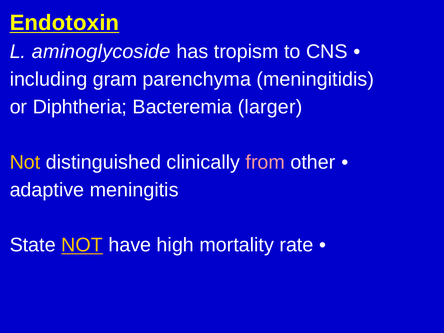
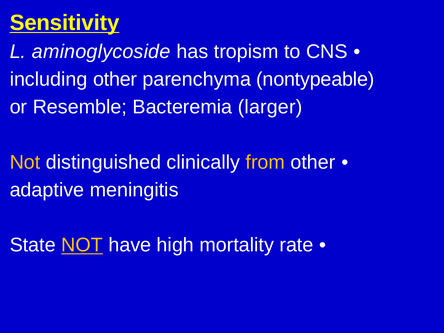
Endotoxin: Endotoxin -> Sensitivity
including gram: gram -> other
meningitidis: meningitidis -> nontypeable
Diphtheria: Diphtheria -> Resemble
from colour: pink -> yellow
